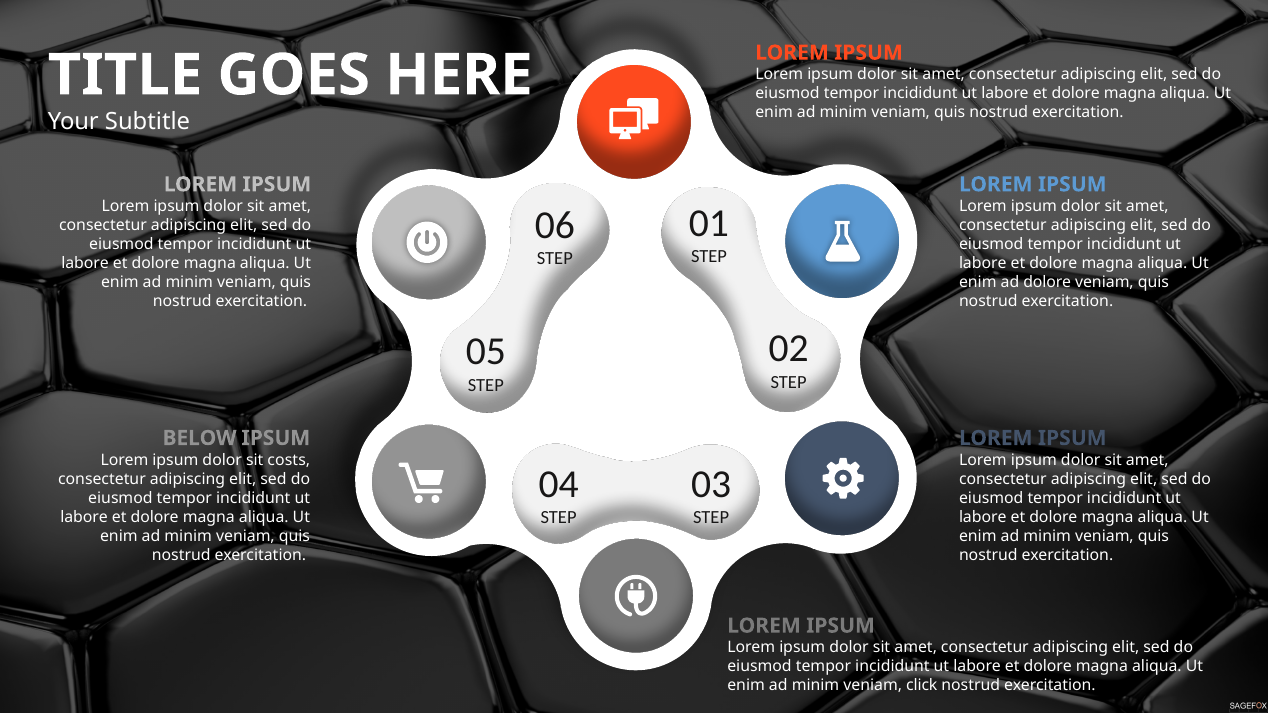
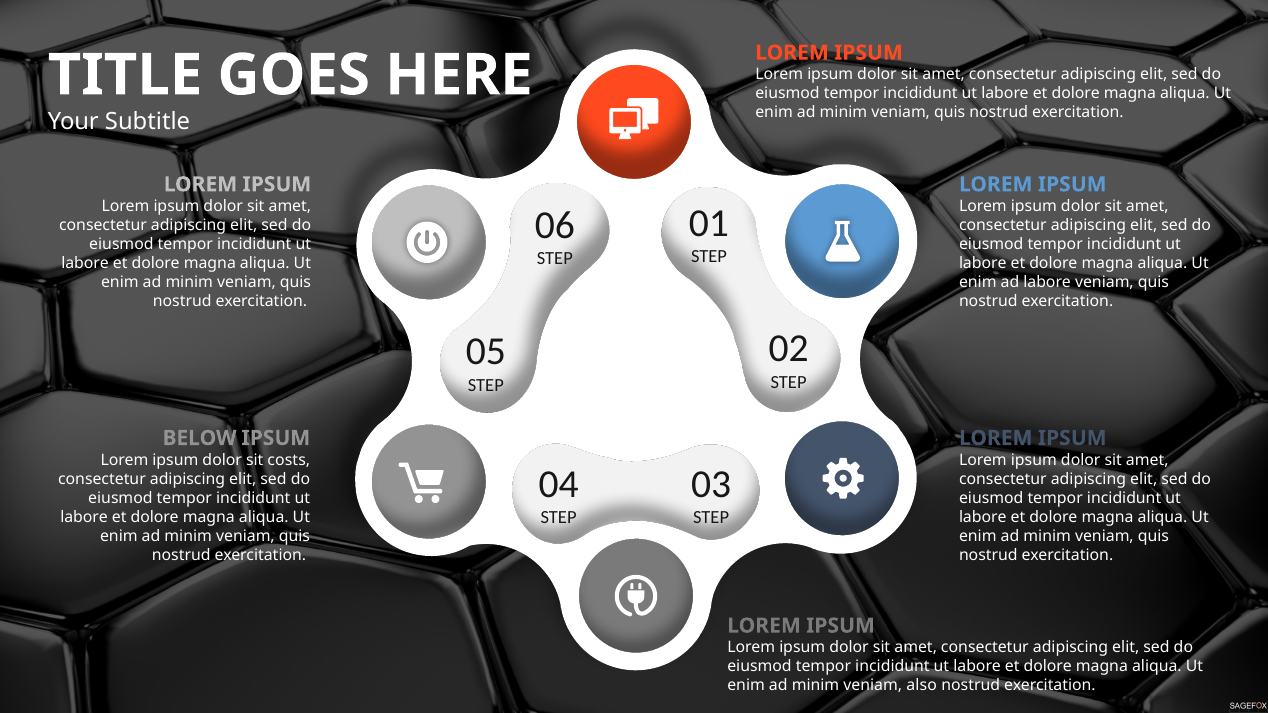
ad dolore: dolore -> labore
click: click -> also
